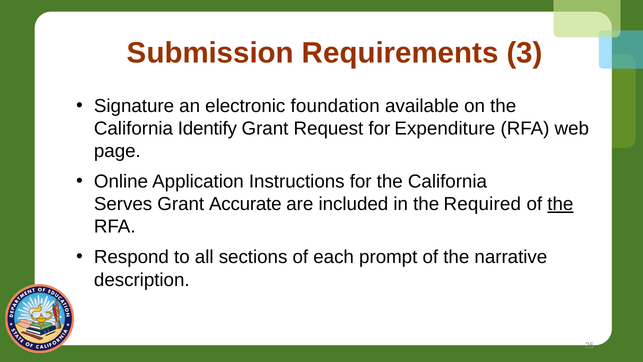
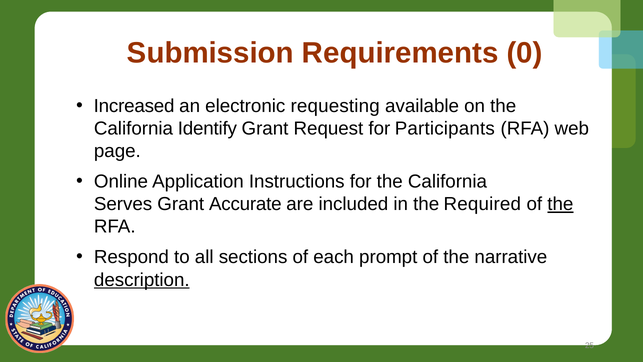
3: 3 -> 0
Signature: Signature -> Increased
foundation: foundation -> requesting
Expenditure: Expenditure -> Participants
description underline: none -> present
